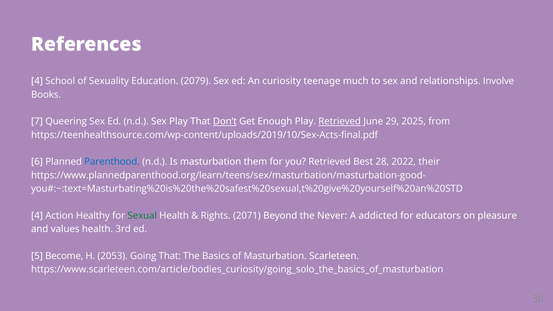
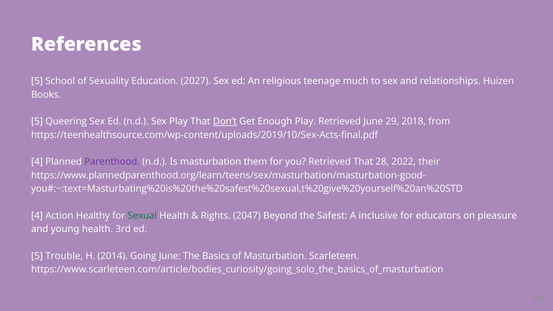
4 at (37, 81): 4 -> 5
2079: 2079 -> 2027
curiosity: curiosity -> religious
Involve: Involve -> Huizen
7 at (37, 121): 7 -> 5
Retrieved at (340, 121) underline: present -> none
2025: 2025 -> 2018
6 at (37, 162): 6 -> 4
Parenthood colour: blue -> purple
Retrieved Best: Best -> That
2071: 2071 -> 2047
Never: Never -> Safest
addicted: addicted -> inclusive
values: values -> young
Become: Become -> Trouble
2053: 2053 -> 2014
Going That: That -> June
